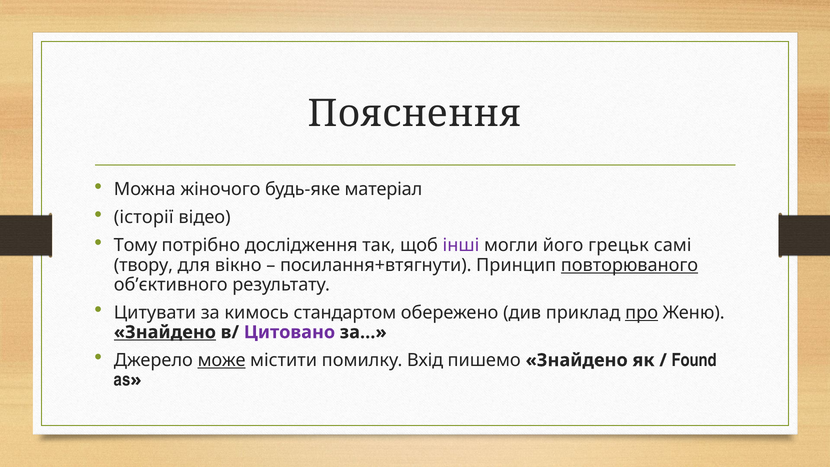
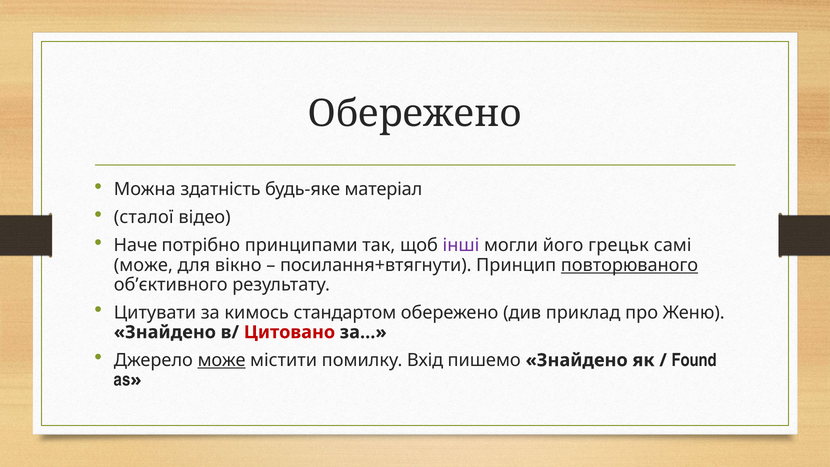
Пояснення at (415, 114): Пояснення -> Обережено
жіночого: жіночого -> здатність
історії: історії -> сталої
Тому: Тому -> Наче
дослідження: дослідження -> принципами
твору at (143, 265): твору -> може
про underline: present -> none
Знайдено at (165, 332) underline: present -> none
Цитовано colour: purple -> red
